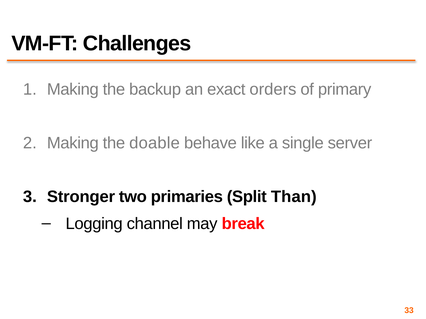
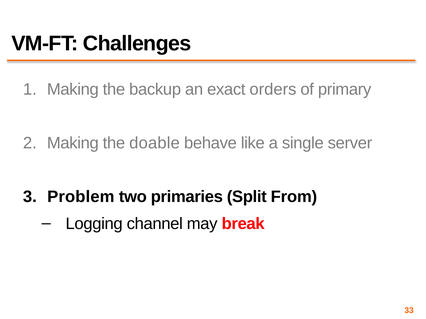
Stronger: Stronger -> Problem
Than: Than -> From
